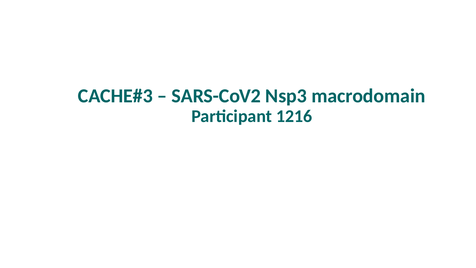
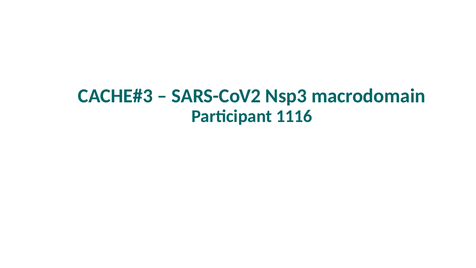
1216: 1216 -> 1116
